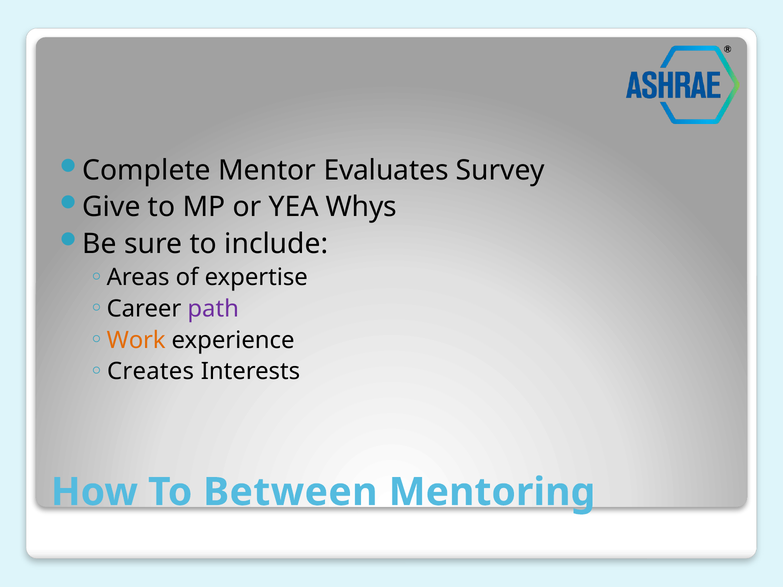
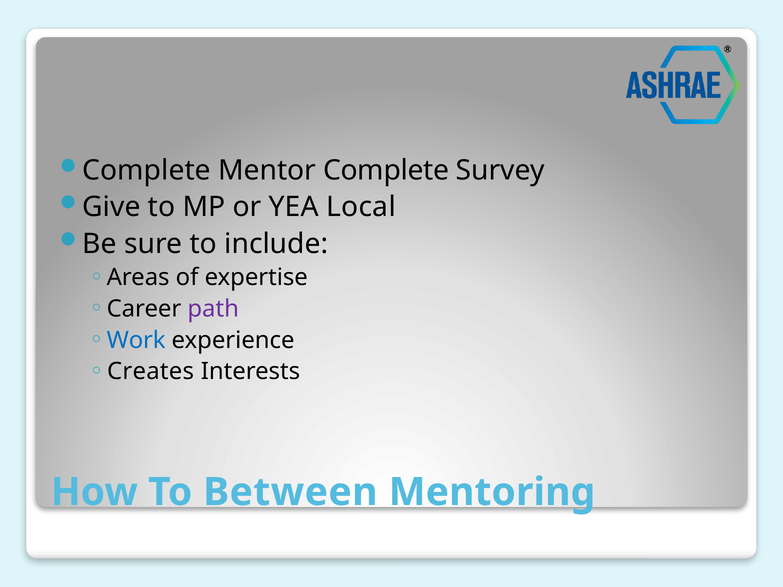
Mentor Evaluates: Evaluates -> Complete
Whys: Whys -> Local
Work colour: orange -> blue
